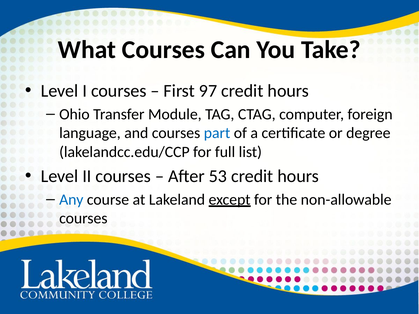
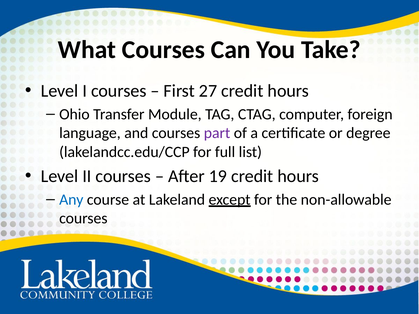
97: 97 -> 27
part colour: blue -> purple
53: 53 -> 19
